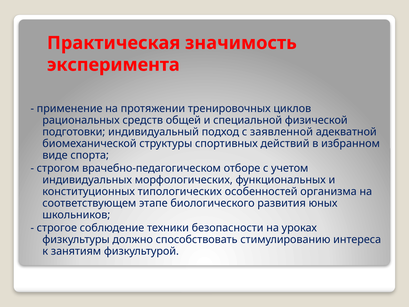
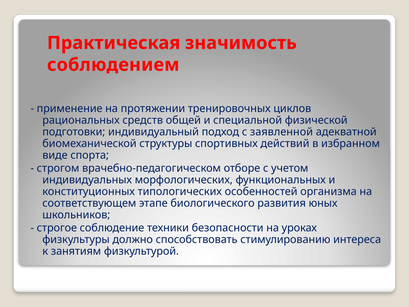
эксперимента: эксперимента -> соблюдением
